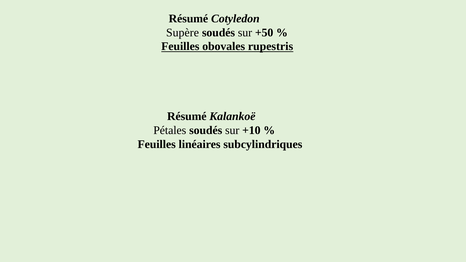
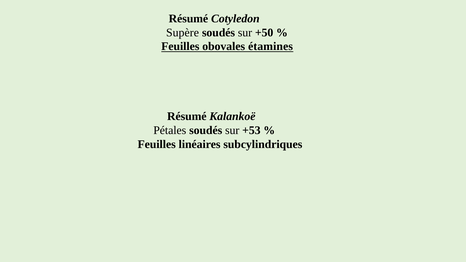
rupestris: rupestris -> étamines
+10: +10 -> +53
